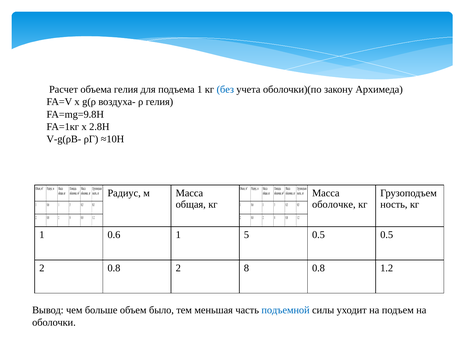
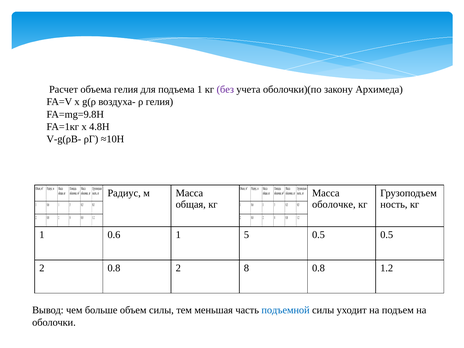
без colour: blue -> purple
2.8Н: 2.8Н -> 4.8Н
объем было: было -> силы
